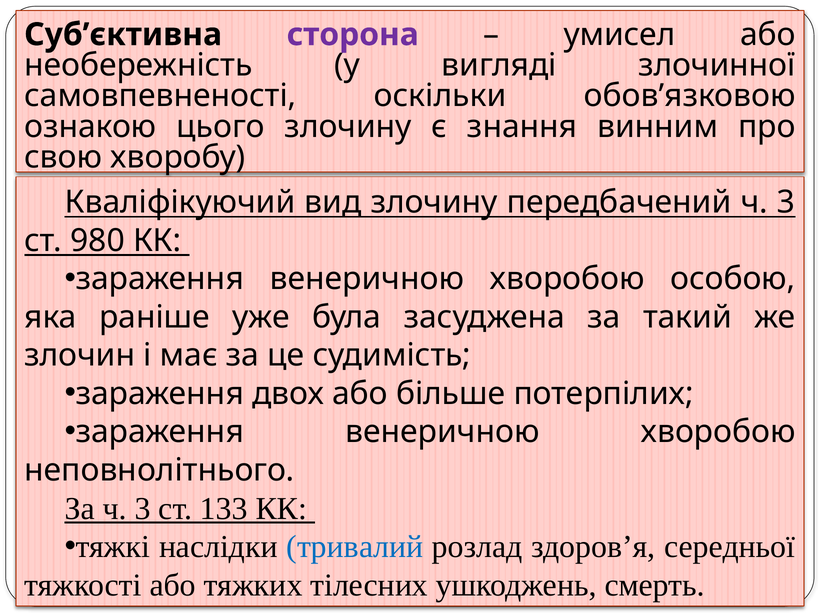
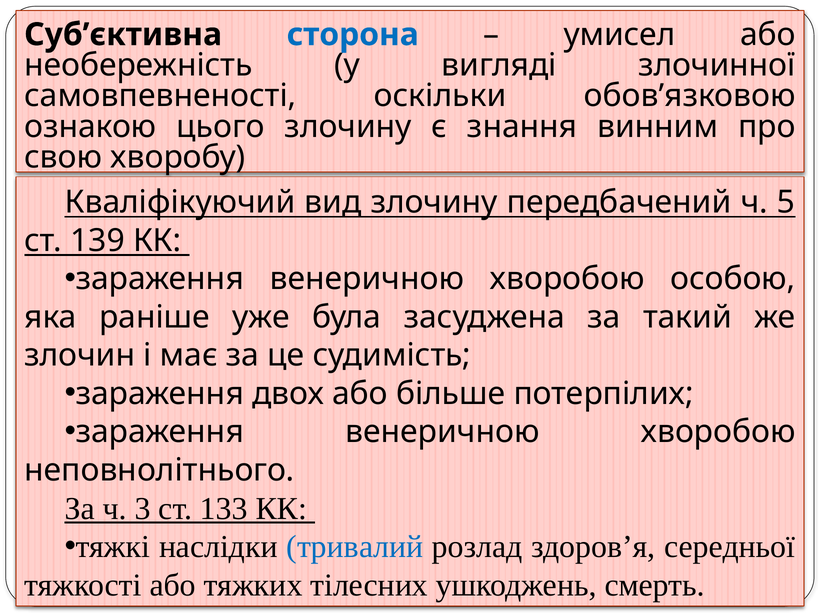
сторона colour: purple -> blue
передбачений ч 3: 3 -> 5
980: 980 -> 139
